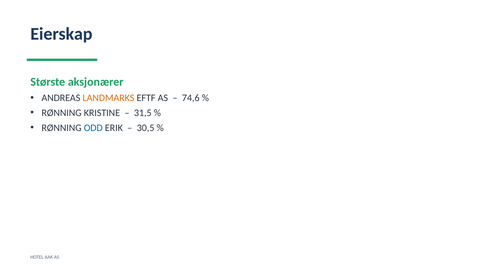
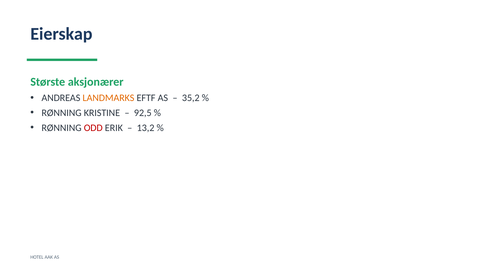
74,6: 74,6 -> 35,2
31,5: 31,5 -> 92,5
ODD colour: blue -> red
30,5: 30,5 -> 13,2
